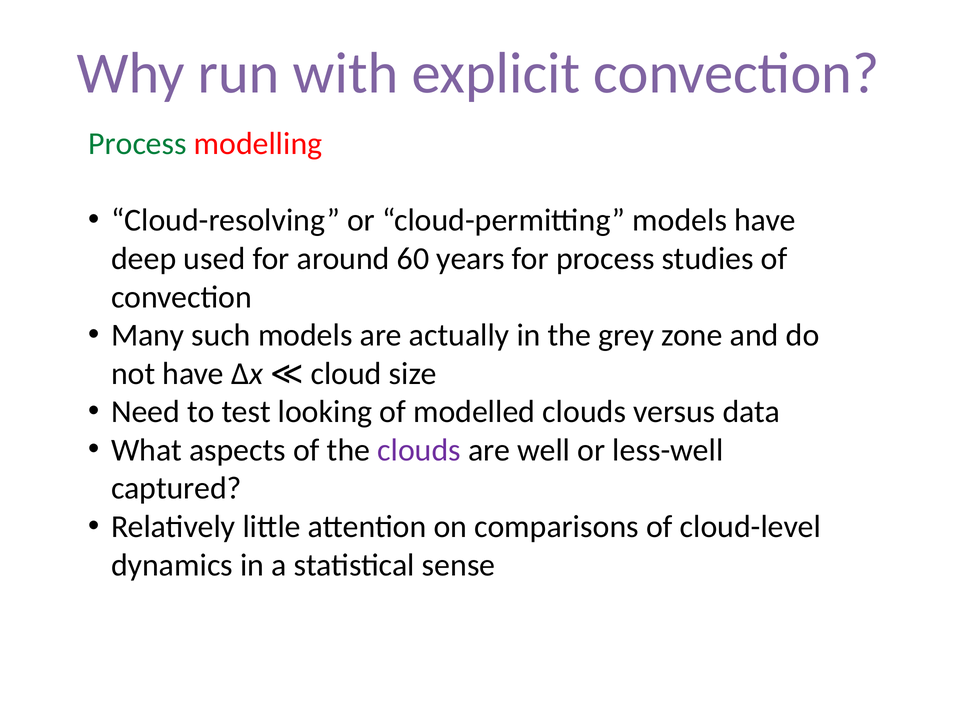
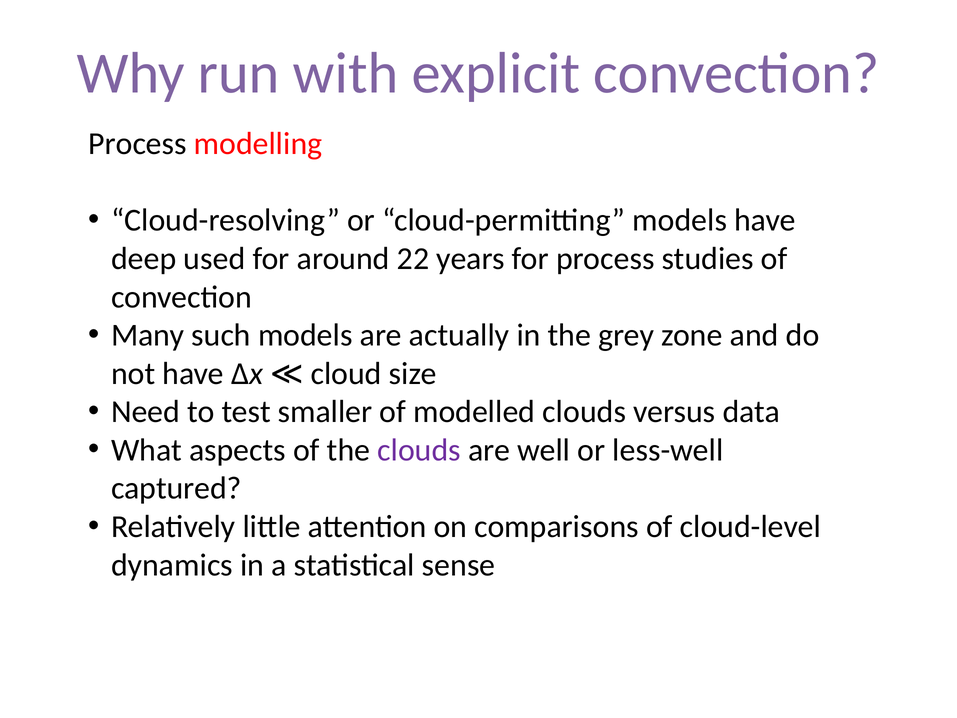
Process at (138, 144) colour: green -> black
60: 60 -> 22
looking: looking -> smaller
